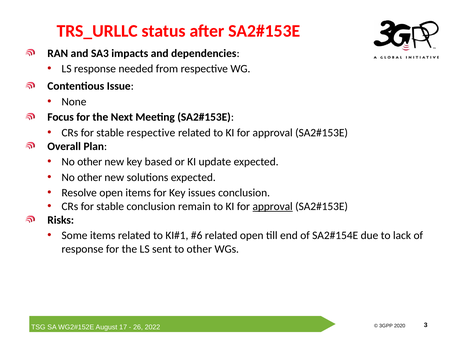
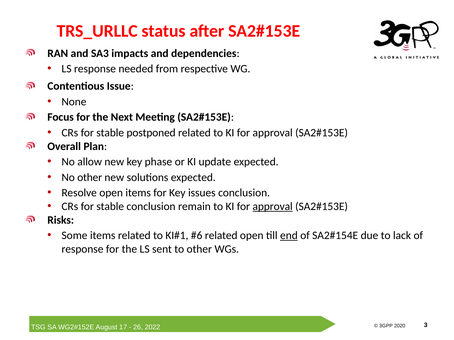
stable respective: respective -> postponed
other at (90, 162): other -> allow
based: based -> phase
end underline: none -> present
